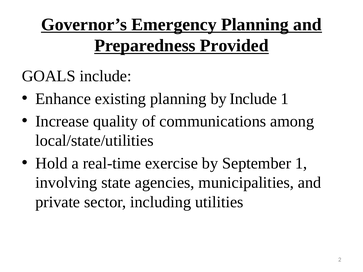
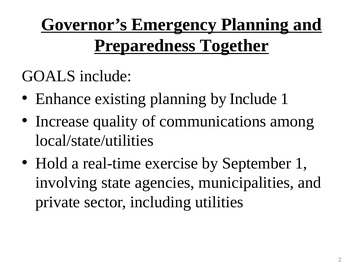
Provided: Provided -> Together
